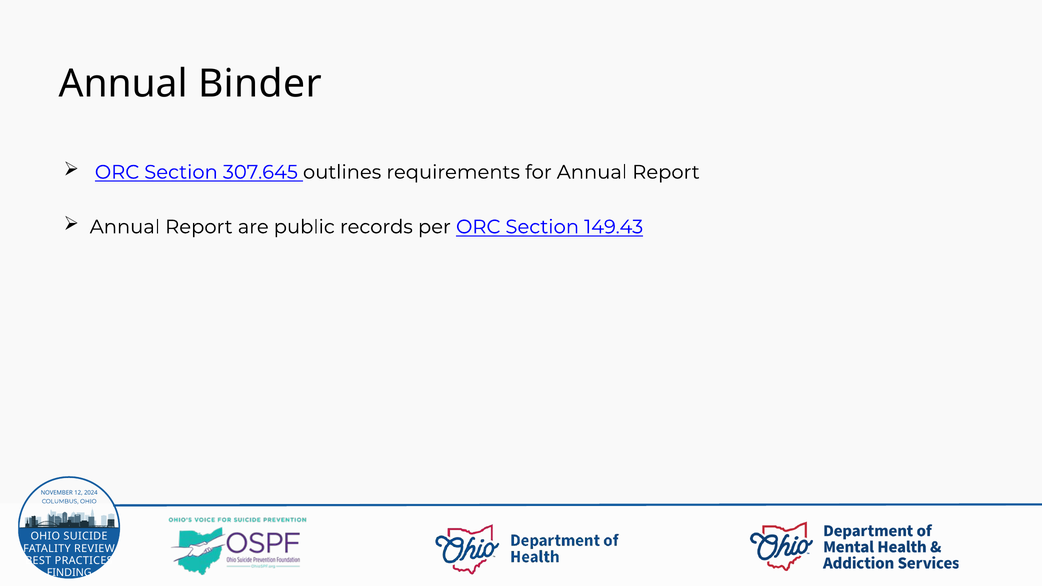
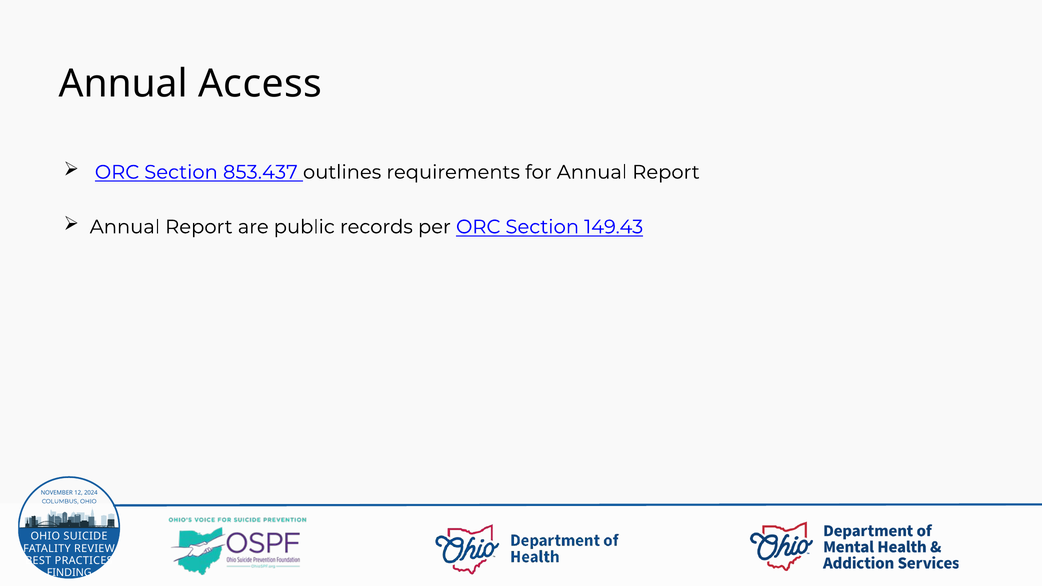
Binder: Binder -> Access
307.645: 307.645 -> 853.437
